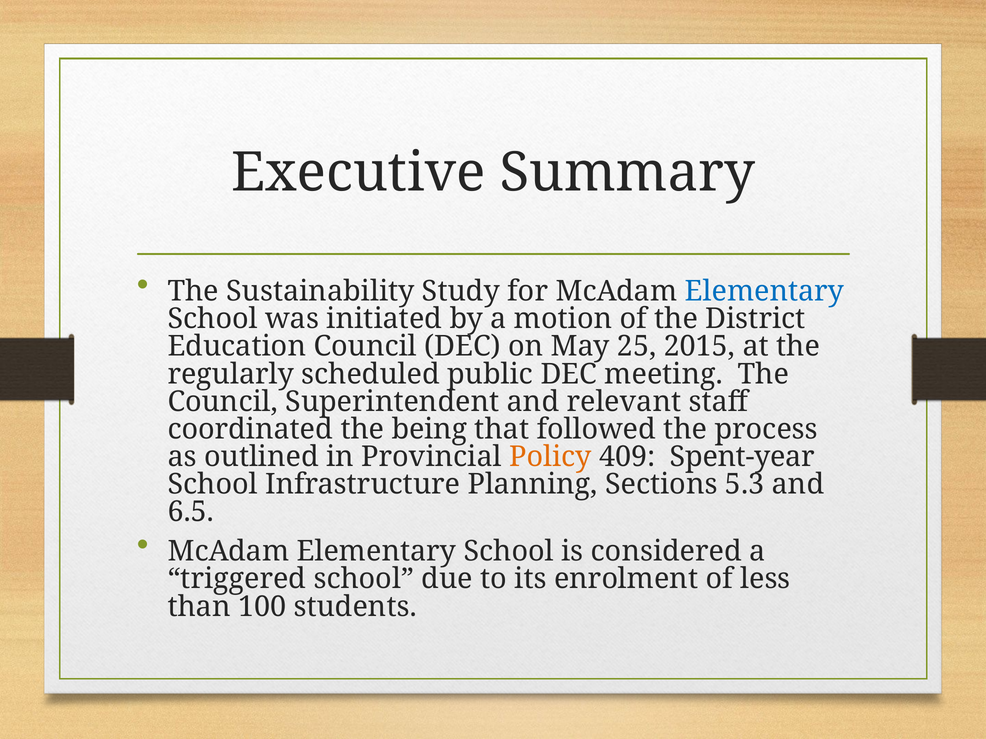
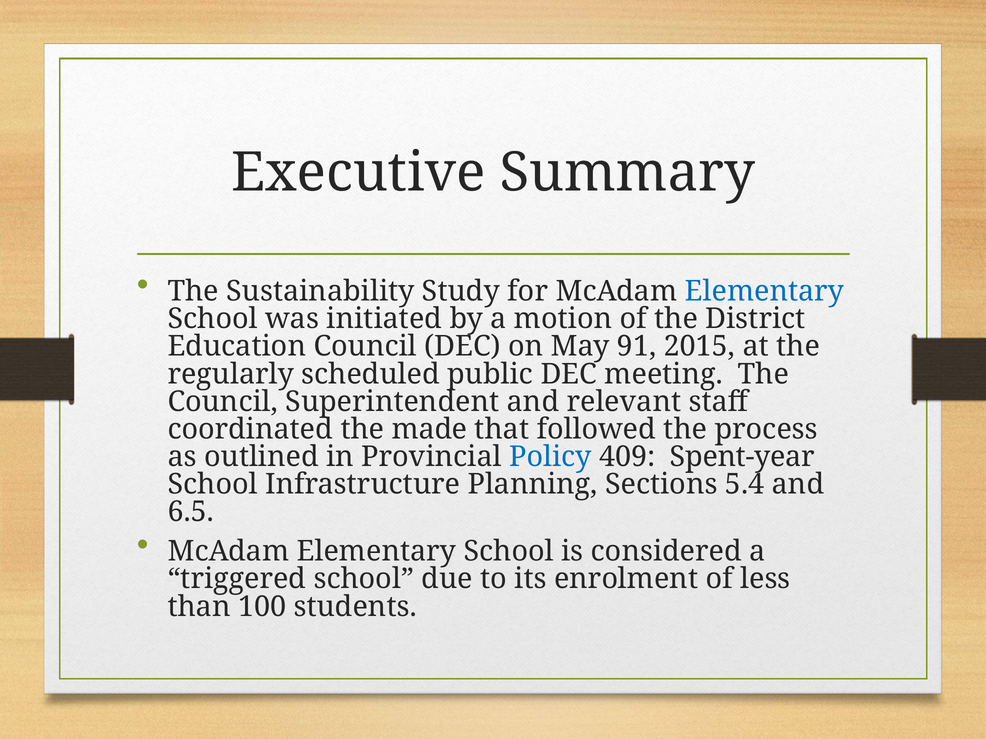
25: 25 -> 91
being: being -> made
Policy colour: orange -> blue
5.3: 5.3 -> 5.4
